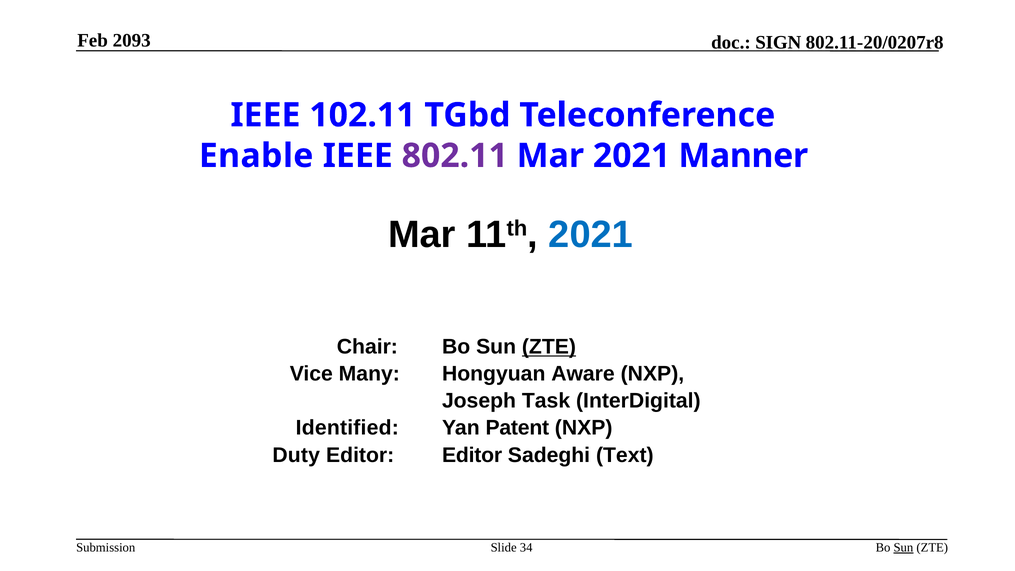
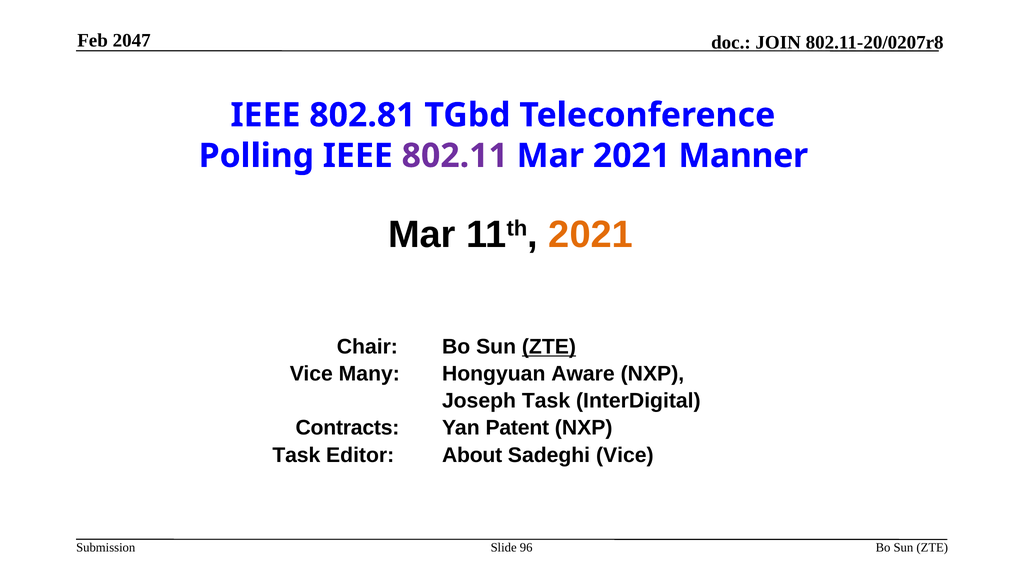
2093: 2093 -> 2047
SIGN: SIGN -> JOIN
102.11: 102.11 -> 802.81
Enable: Enable -> Polling
2021 at (591, 235) colour: blue -> orange
Identified: Identified -> Contracts
Duty at (296, 455): Duty -> Task
Editor Editor: Editor -> About
Sadeghi Text: Text -> Vice
34: 34 -> 96
Sun at (903, 548) underline: present -> none
